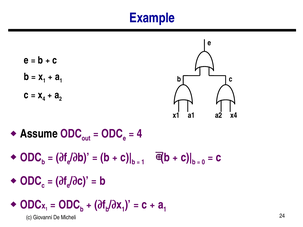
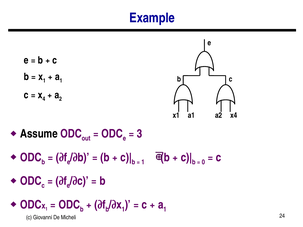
4 at (140, 134): 4 -> 3
